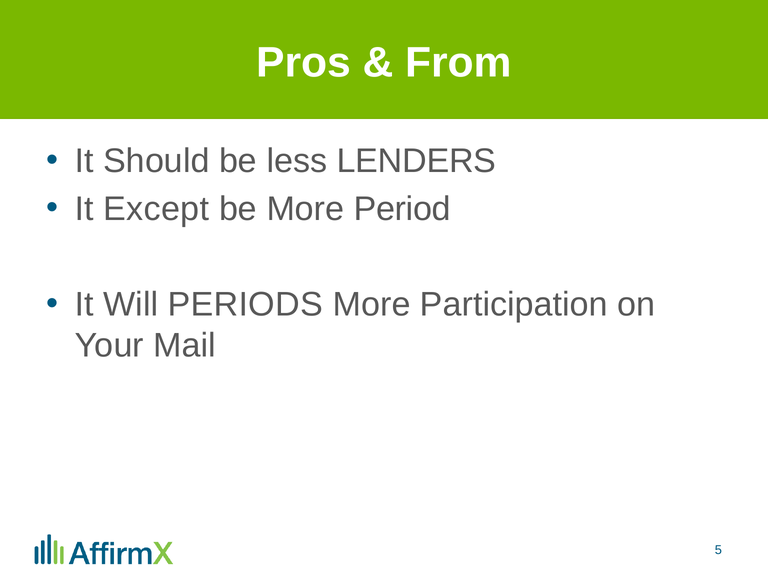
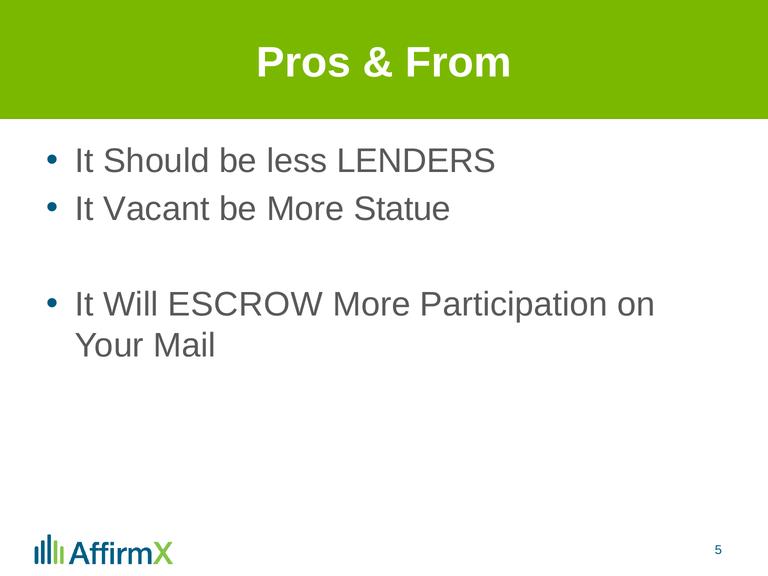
Except: Except -> Vacant
Period: Period -> Statue
PERIODS: PERIODS -> ESCROW
